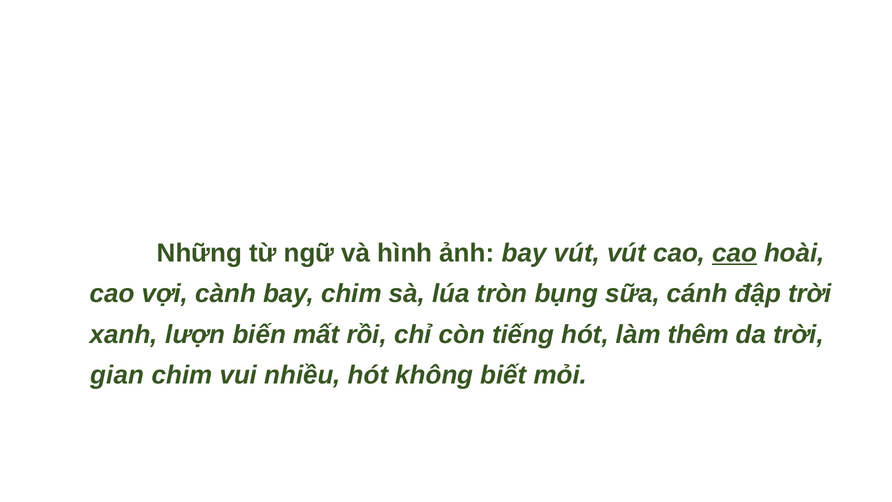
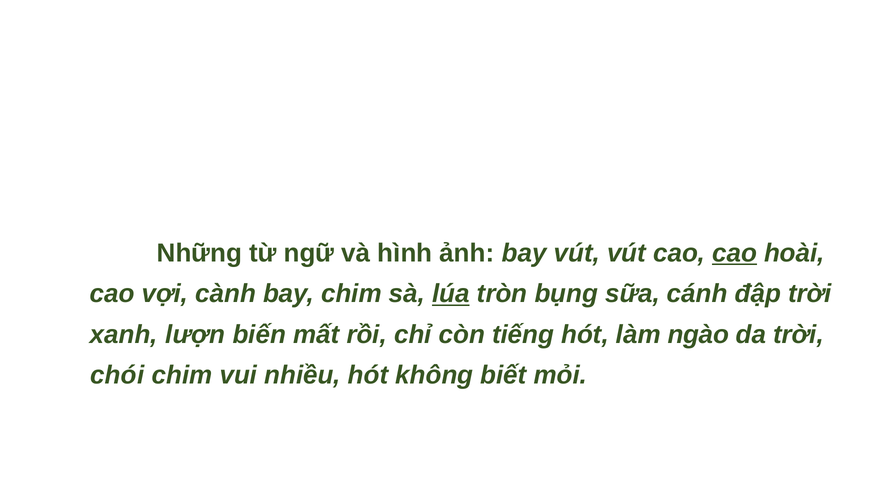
lúa underline: none -> present
thêm: thêm -> ngào
gian: gian -> chói
